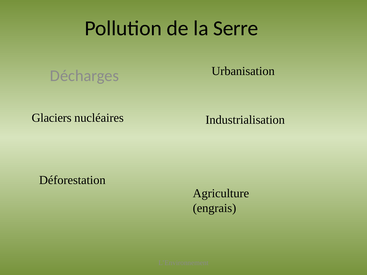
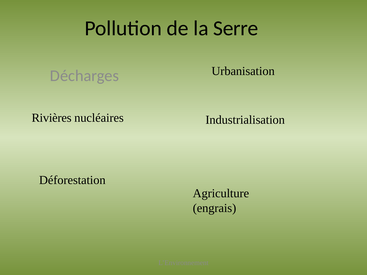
Glaciers: Glaciers -> Rivières
